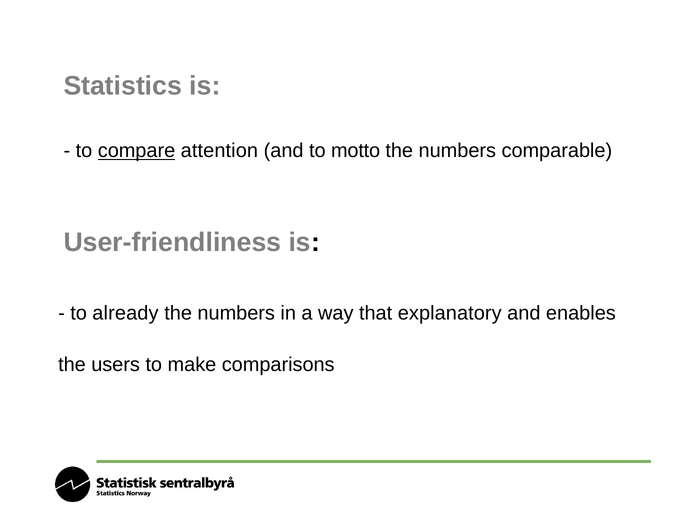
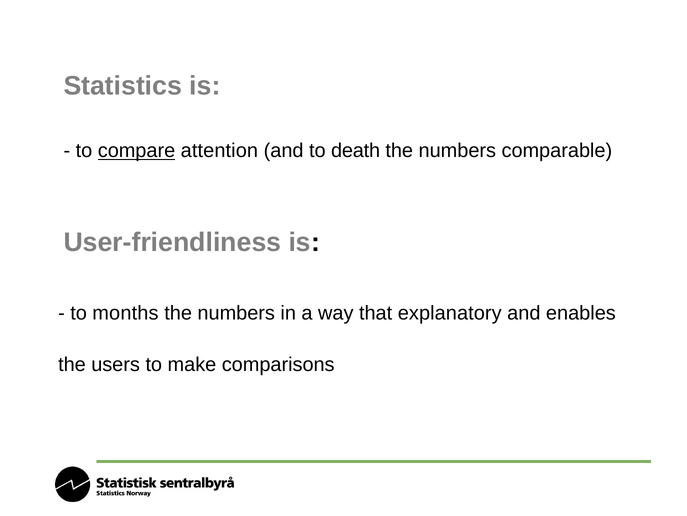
motto: motto -> death
already: already -> months
